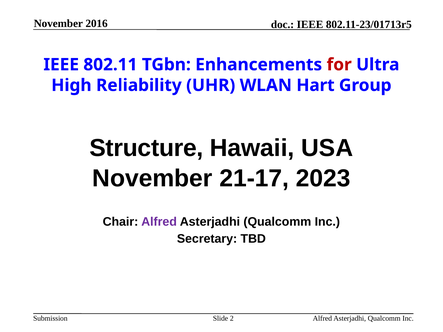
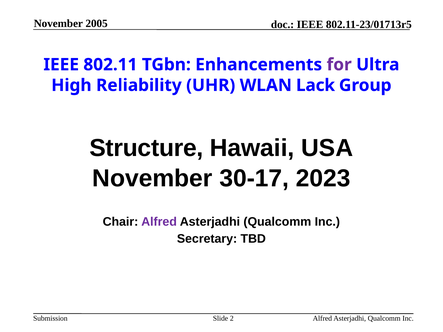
2016: 2016 -> 2005
for colour: red -> purple
Hart: Hart -> Lack
21-17: 21-17 -> 30-17
